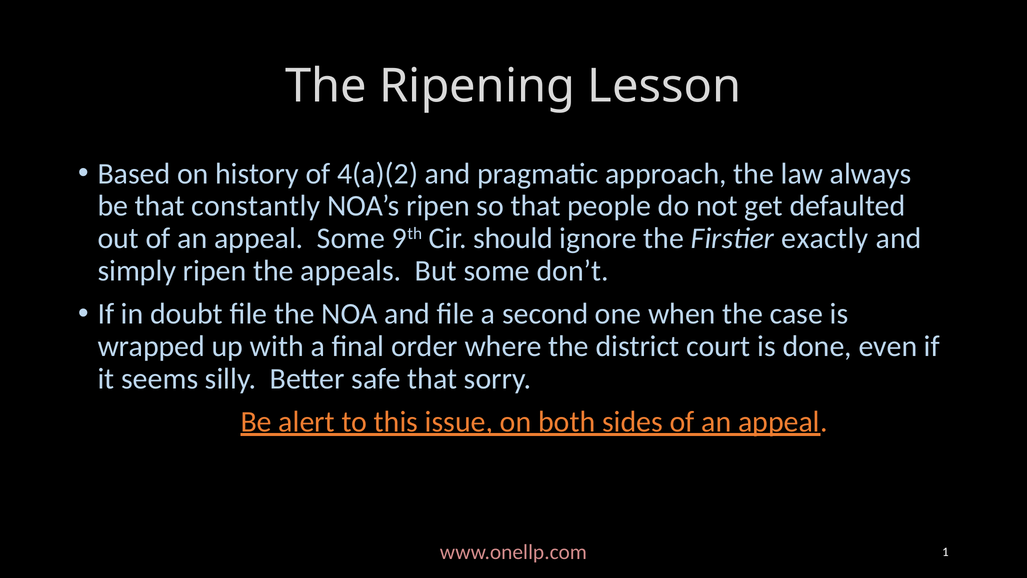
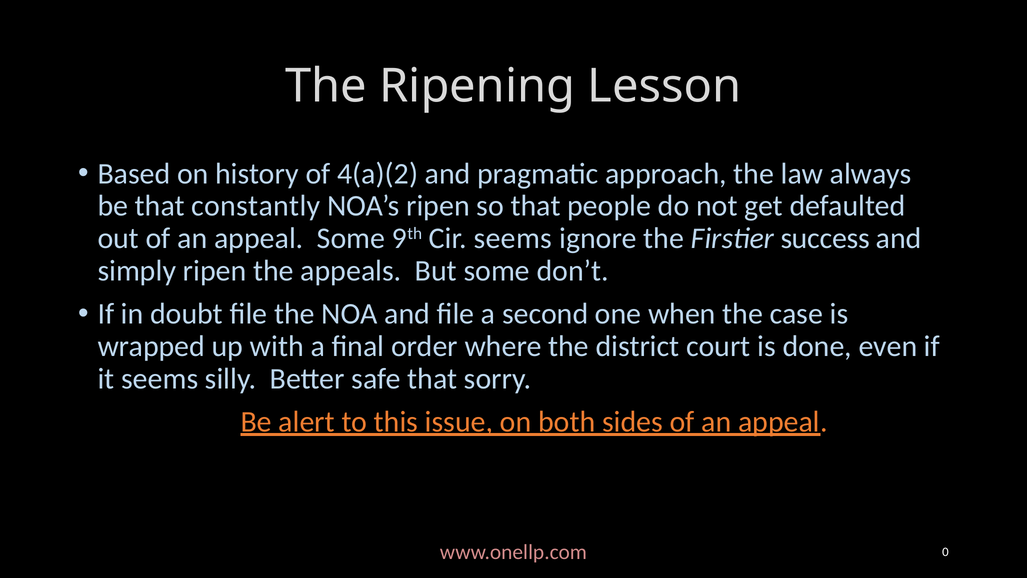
Cir should: should -> seems
exactly: exactly -> success
1: 1 -> 0
